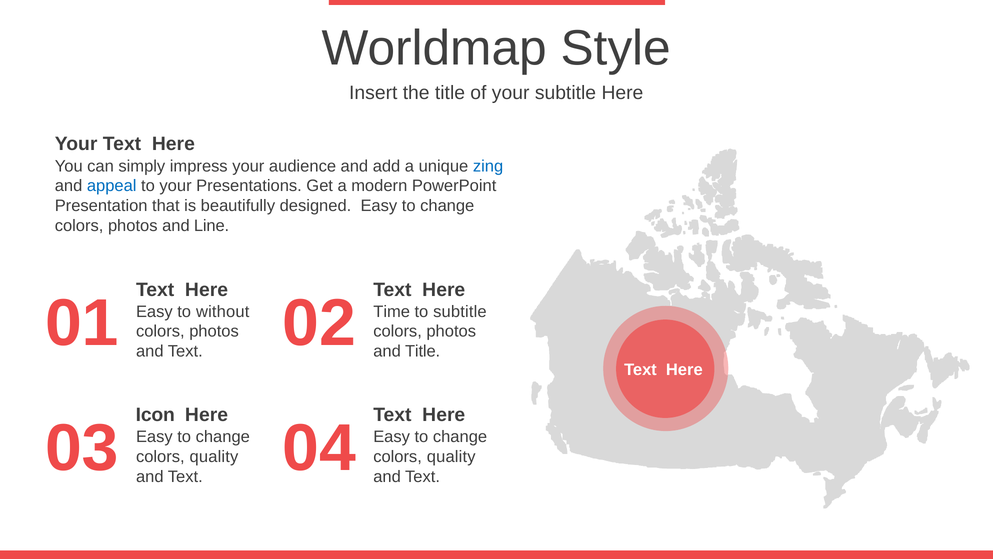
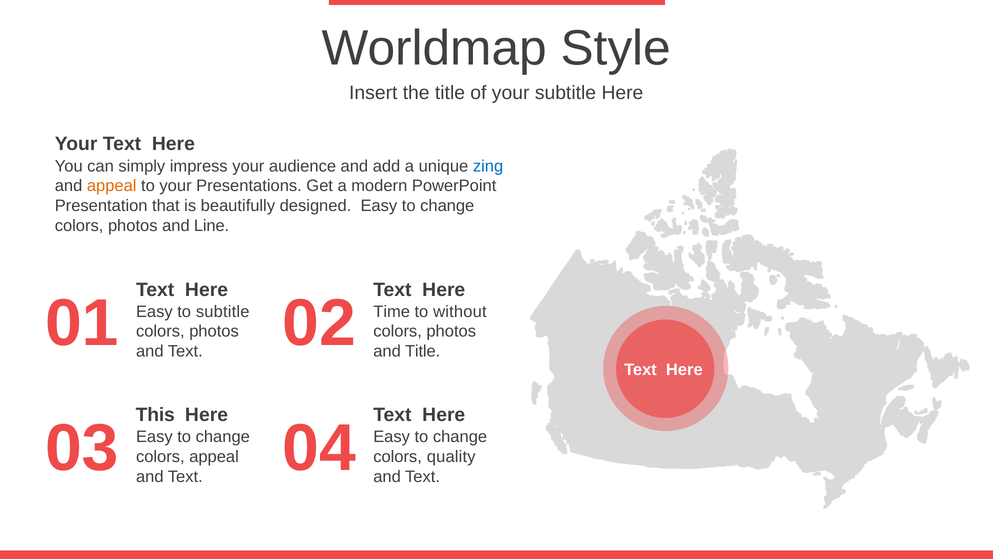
appeal at (112, 186) colour: blue -> orange
to without: without -> subtitle
to subtitle: subtitle -> without
Icon: Icon -> This
quality at (214, 456): quality -> appeal
